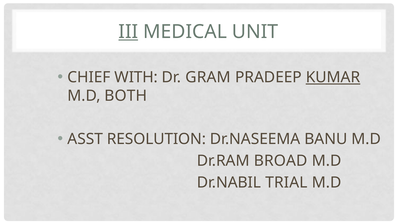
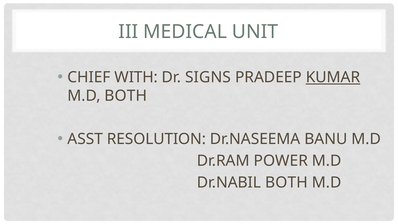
III underline: present -> none
GRAM: GRAM -> SIGNS
BROAD: BROAD -> POWER
Dr.NABIL TRIAL: TRIAL -> BOTH
